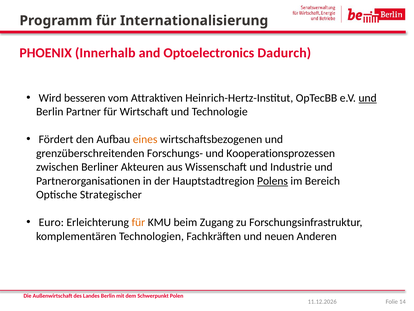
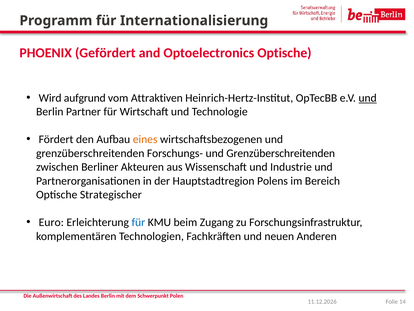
Innerhalb: Innerhalb -> Gefördert
Optoelectronics Dadurch: Dadurch -> Optische
besseren: besseren -> aufgrund
Forschungs- und Kooperationsprozessen: Kooperationsprozessen -> Grenzüberschreitenden
Polens underline: present -> none
für at (138, 222) colour: orange -> blue
